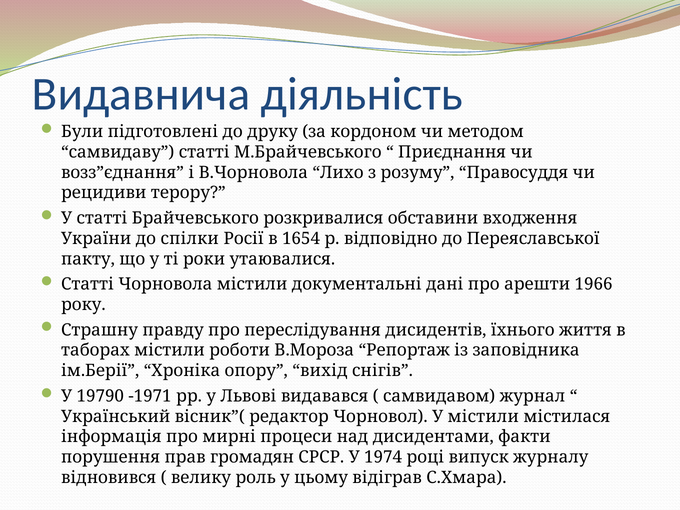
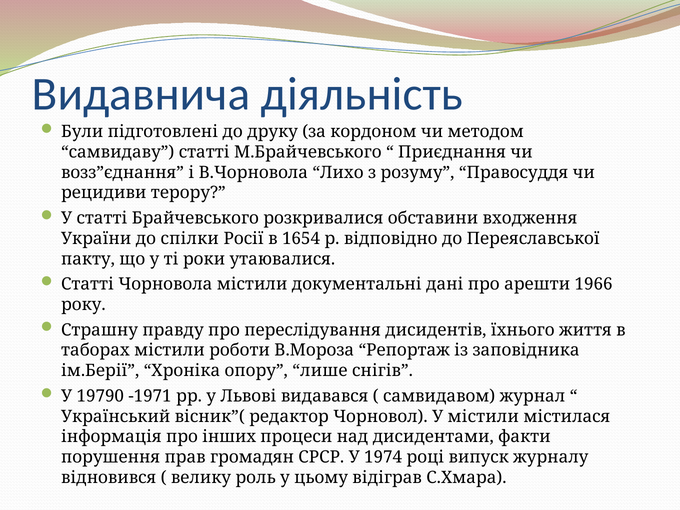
вихід: вихід -> лише
мирні: мирні -> інших
